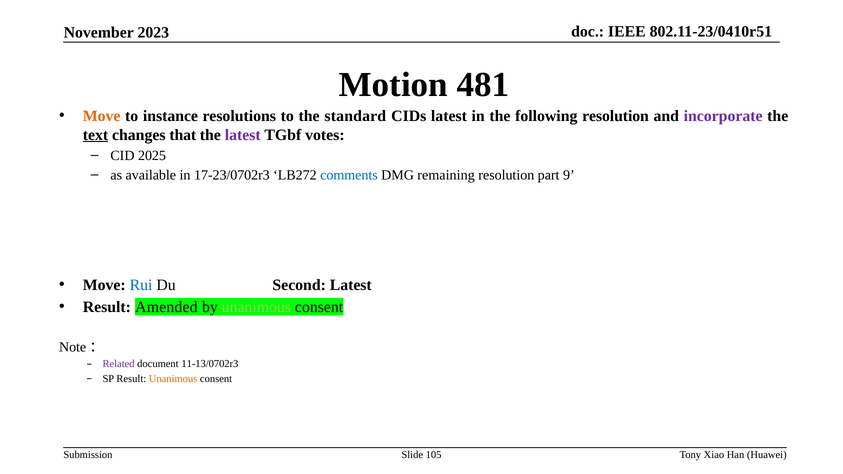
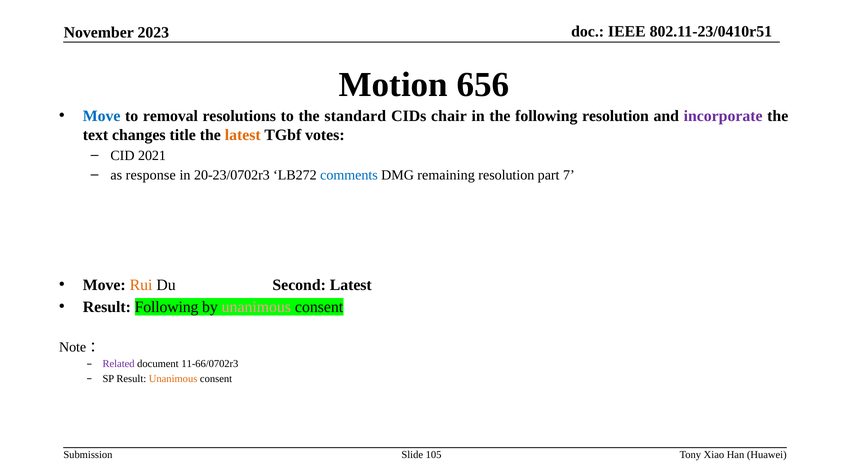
481: 481 -> 656
Move at (102, 116) colour: orange -> blue
instance: instance -> removal
CIDs latest: latest -> chair
text underline: present -> none
that: that -> title
latest at (243, 135) colour: purple -> orange
2025: 2025 -> 2021
available: available -> response
17-23/0702r3: 17-23/0702r3 -> 20-23/0702r3
9: 9 -> 7
Rui colour: blue -> orange
Result Amended: Amended -> Following
unanimous at (256, 307) colour: light green -> pink
11-13/0702r3: 11-13/0702r3 -> 11-66/0702r3
